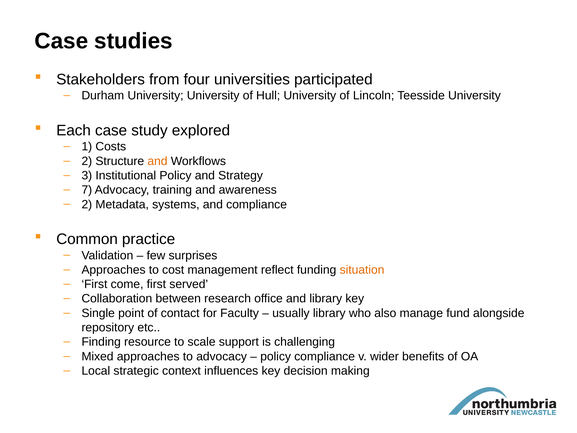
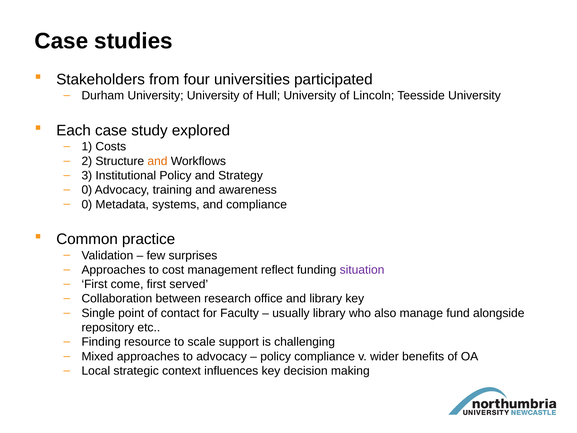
7 at (87, 190): 7 -> 0
2 at (87, 204): 2 -> 0
situation colour: orange -> purple
